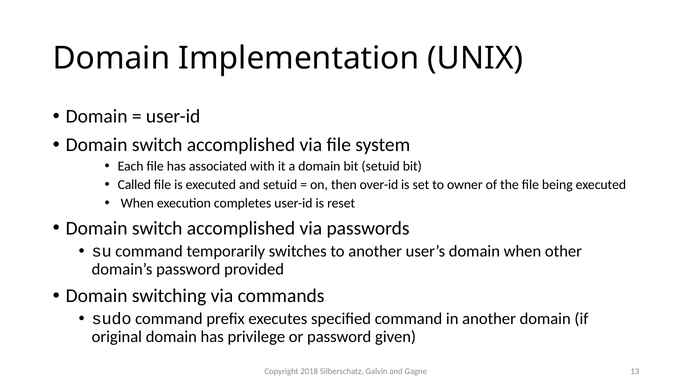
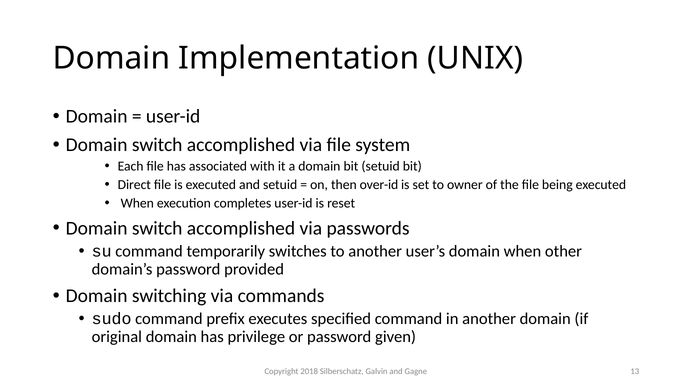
Called: Called -> Direct
